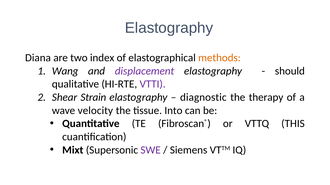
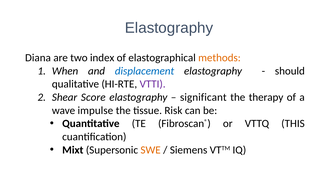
Wang: Wang -> When
displacement colour: purple -> blue
Strain: Strain -> Score
diagnostic: diagnostic -> significant
velocity: velocity -> impulse
Into: Into -> Risk
SWE colour: purple -> orange
